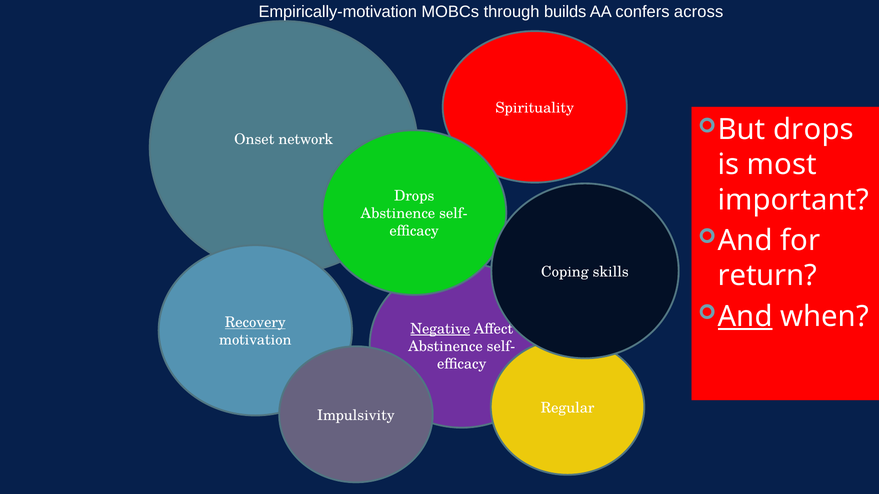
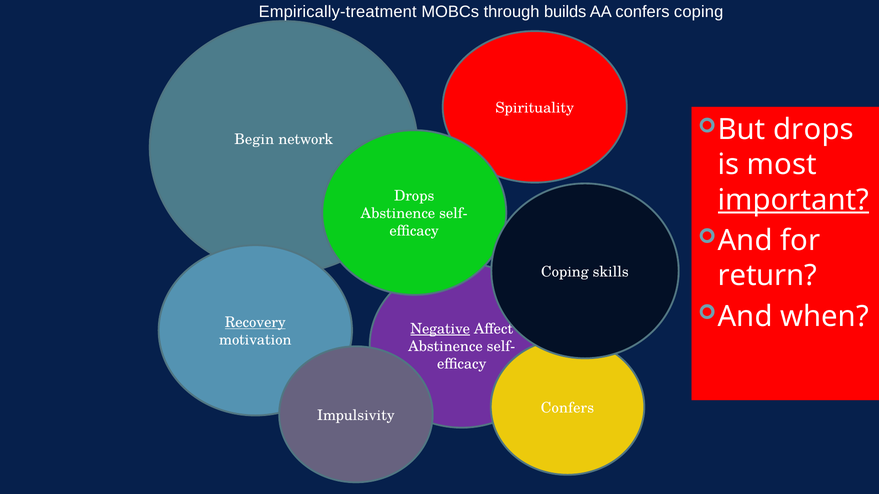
Empirically-motivation: Empirically-motivation -> Empirically-treatment
AA confers across: across -> coping
Onset: Onset -> Begin
important underline: none -> present
And at (745, 317) underline: present -> none
Regular at (568, 408): Regular -> Confers
